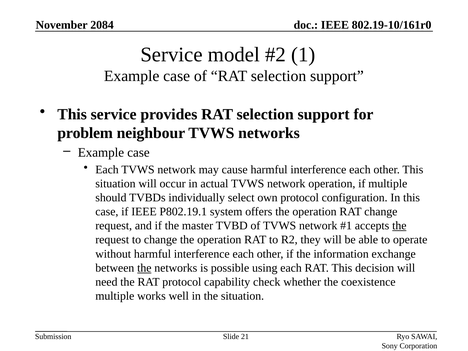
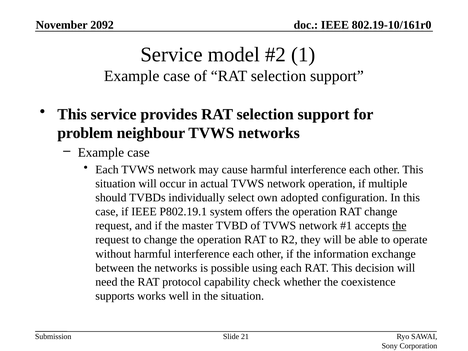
2084: 2084 -> 2092
own protocol: protocol -> adopted
the at (144, 268) underline: present -> none
multiple at (115, 296): multiple -> supports
